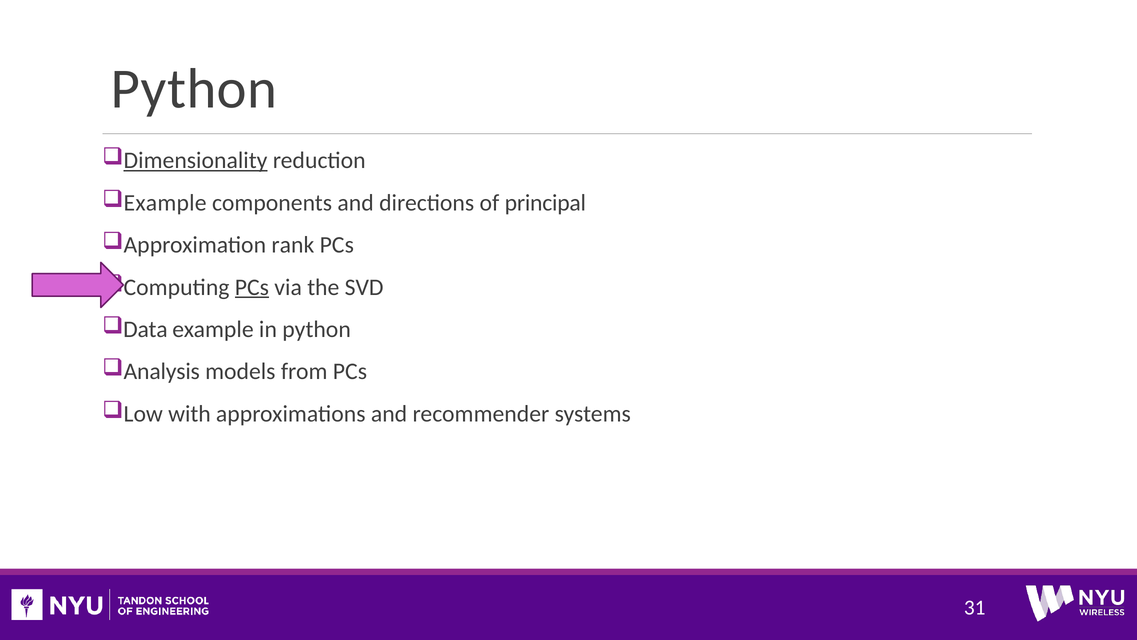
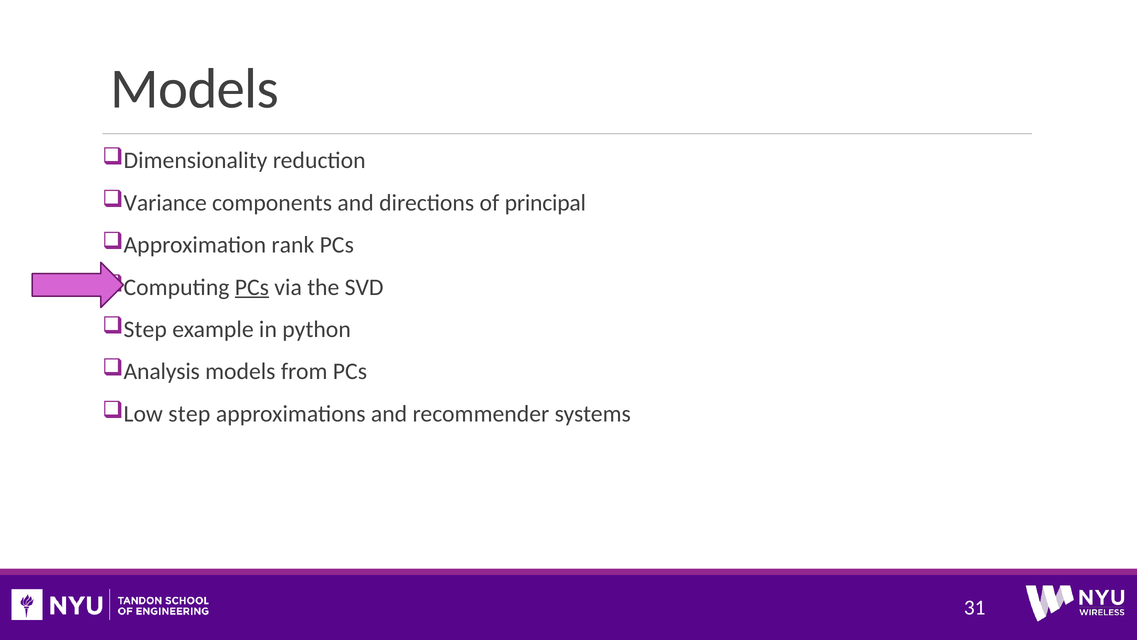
Python at (194, 89): Python -> Models
Dimensionality underline: present -> none
Example at (165, 203): Example -> Variance
Data at (145, 329): Data -> Step
Low with: with -> step
